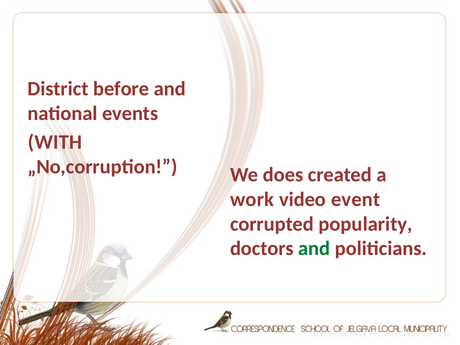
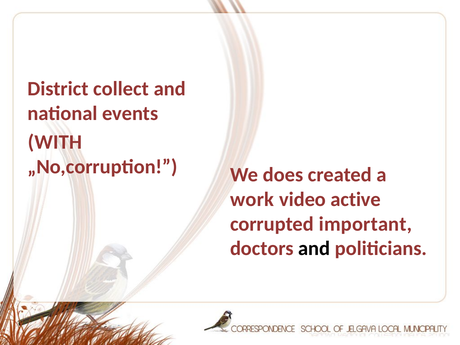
before: before -> collect
event: event -> active
popularity: popularity -> important
and at (314, 248) colour: green -> black
